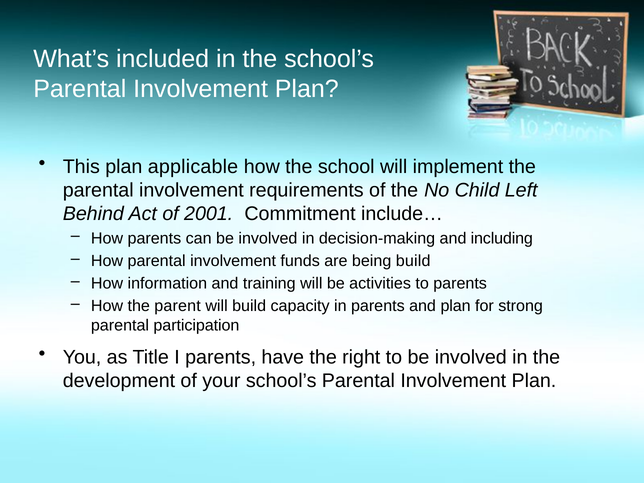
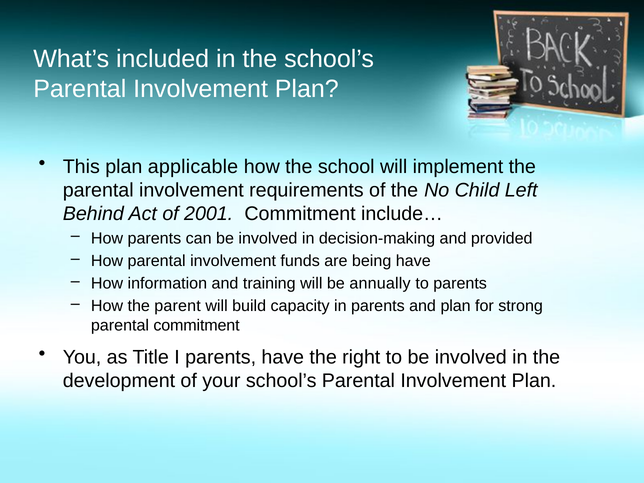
including: including -> provided
being build: build -> have
activities: activities -> annually
parental participation: participation -> commitment
